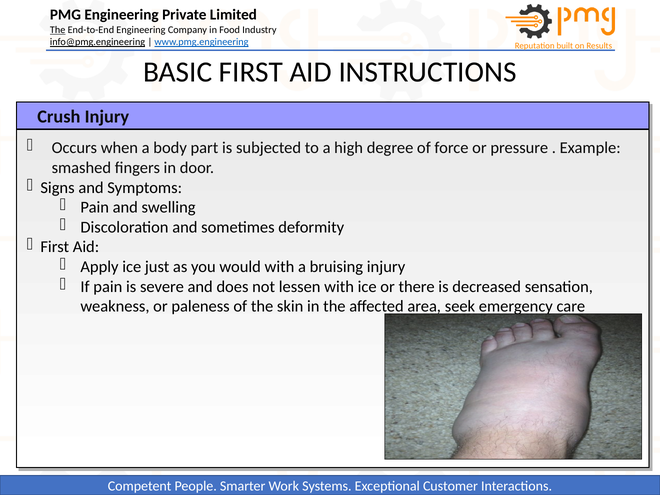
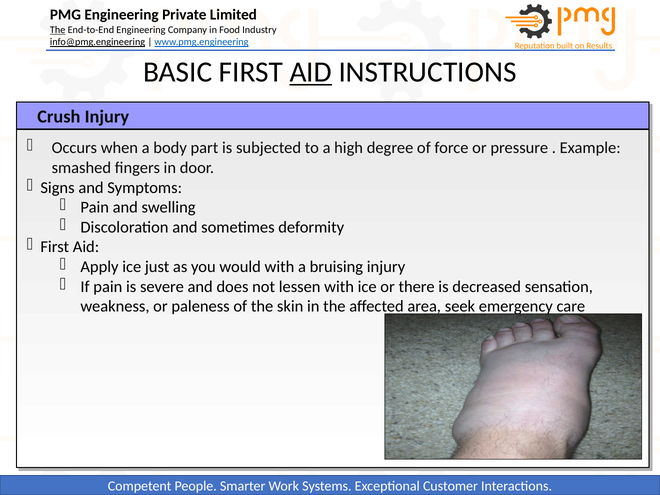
AID at (311, 72) underline: none -> present
